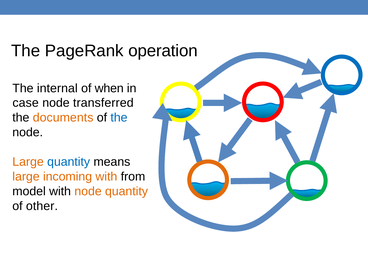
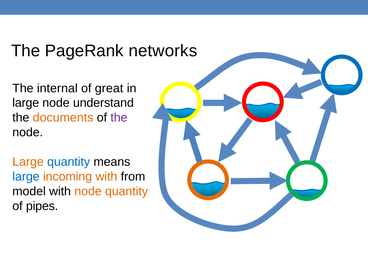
operation: operation -> networks
when: when -> great
case at (26, 103): case -> large
transferred: transferred -> understand
the at (119, 118) colour: blue -> purple
large at (26, 177) colour: orange -> blue
other: other -> pipes
